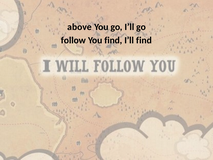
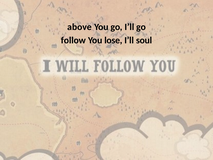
You find: find -> lose
I’ll find: find -> soul
